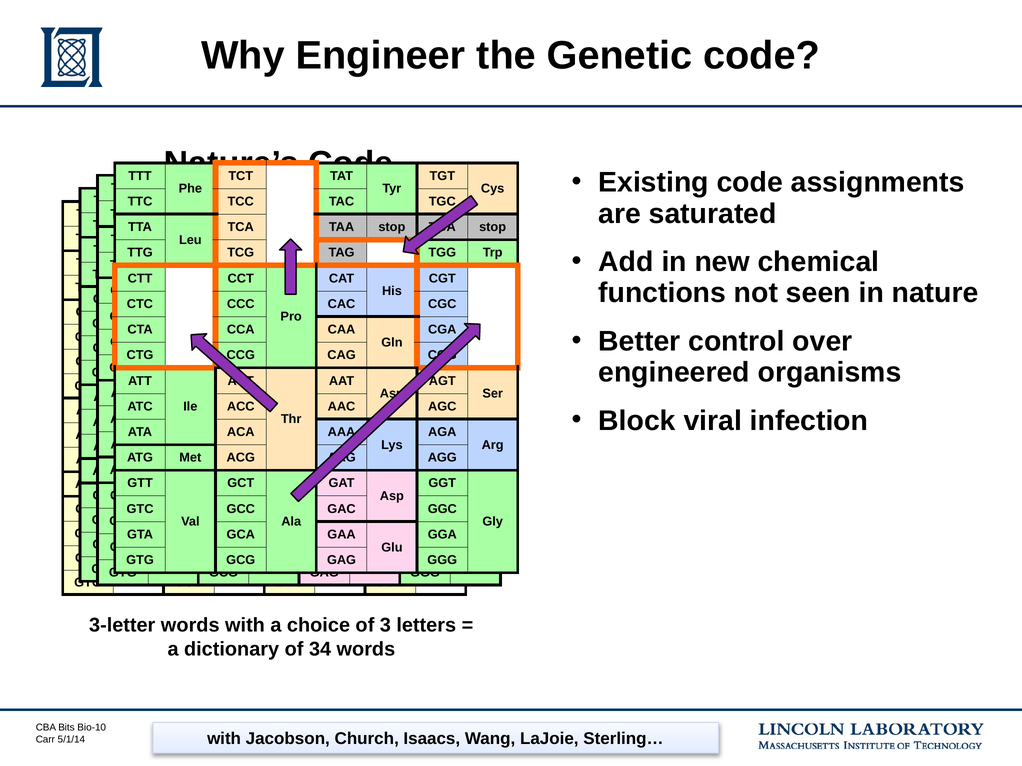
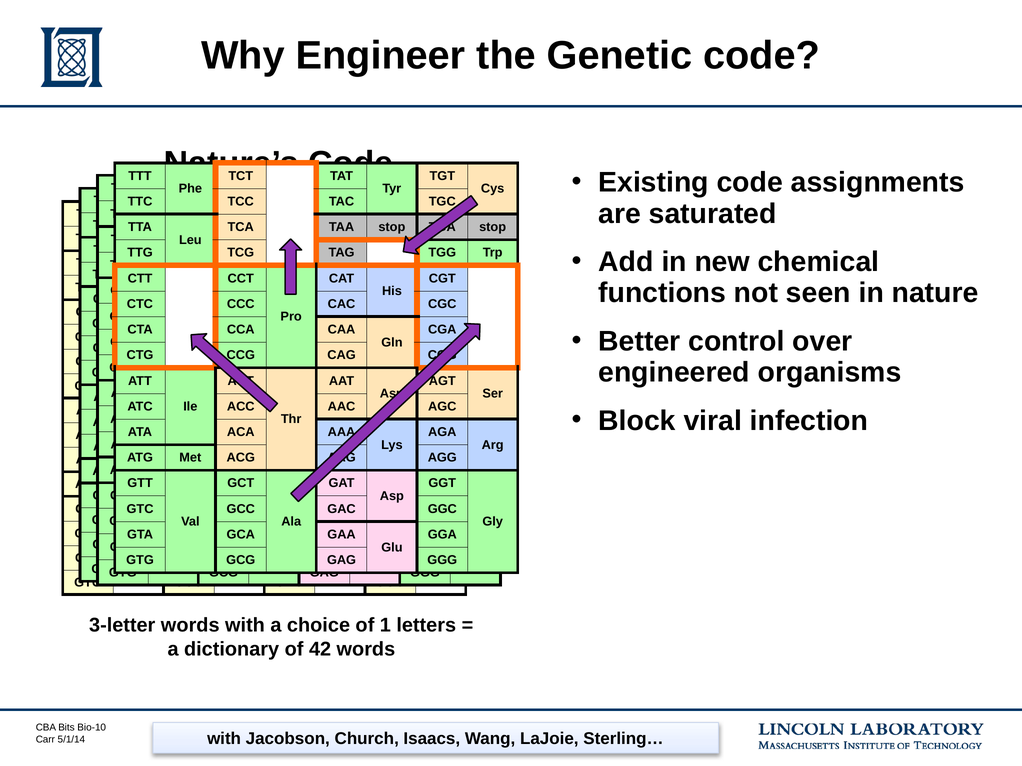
3: 3 -> 1
34: 34 -> 42
